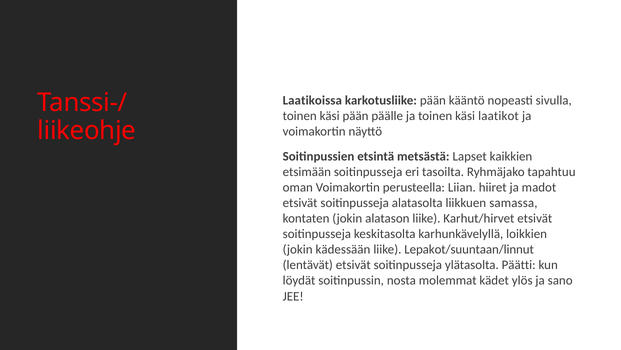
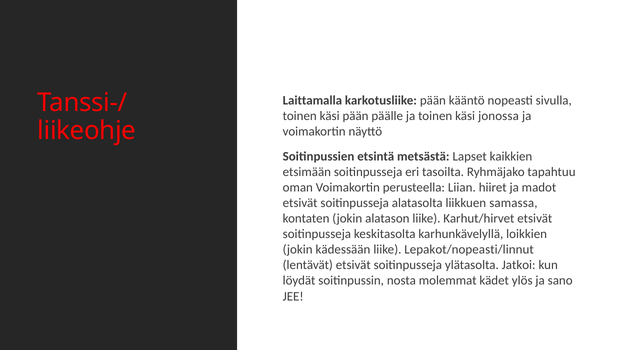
Laatikoissa: Laatikoissa -> Laittamalla
laatikot: laatikot -> jonossa
Lepakot/suuntaan/linnut: Lepakot/suuntaan/linnut -> Lepakot/nopeasti/linnut
Päätti: Päätti -> Jatkoi
